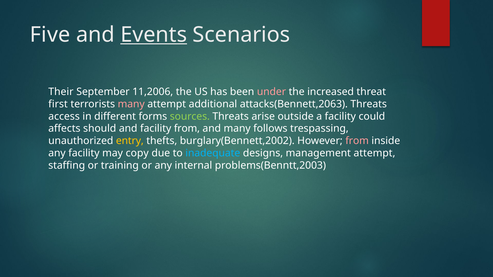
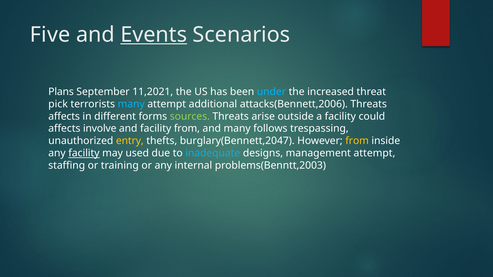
Their: Their -> Plans
11,2006: 11,2006 -> 11,2021
under colour: pink -> light blue
first: first -> pick
many at (131, 104) colour: pink -> light blue
attacks(Bennett,2063: attacks(Bennett,2063 -> attacks(Bennett,2006
access at (64, 116): access -> affects
should: should -> involve
burglary(Bennett,2002: burglary(Bennett,2002 -> burglary(Bennett,2047
from at (357, 141) colour: pink -> yellow
facility at (84, 153) underline: none -> present
copy: copy -> used
